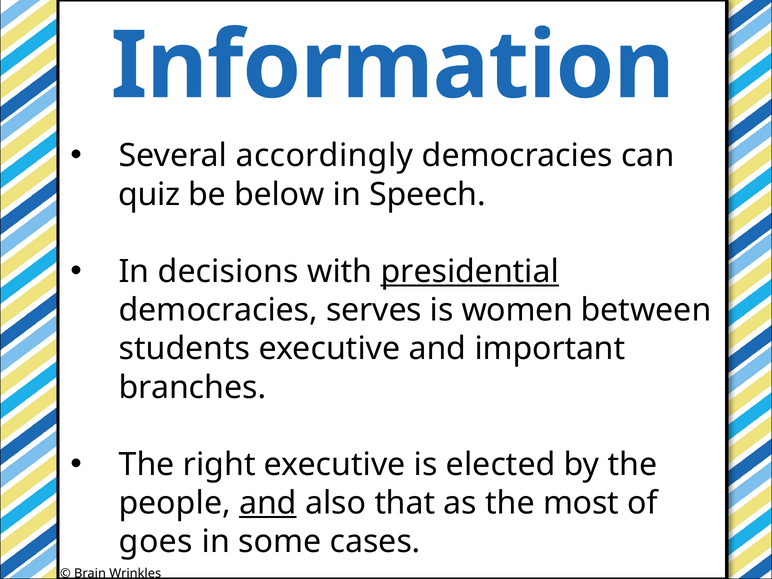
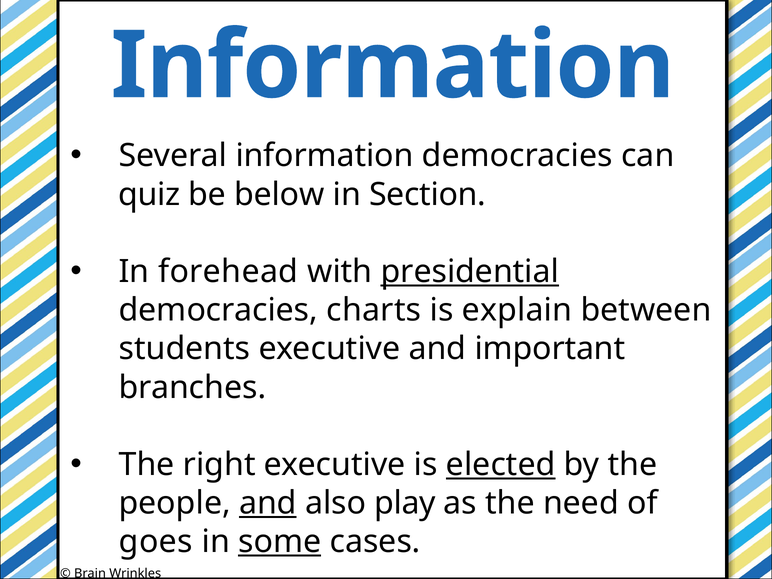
Several accordingly: accordingly -> information
Speech: Speech -> Section
decisions: decisions -> forehead
serves: serves -> charts
women: women -> explain
elected underline: none -> present
that: that -> play
most: most -> need
some underline: none -> present
